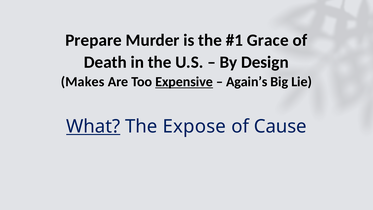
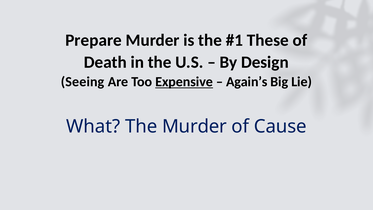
Grace: Grace -> These
Makes: Makes -> Seeing
What underline: present -> none
The Expose: Expose -> Murder
